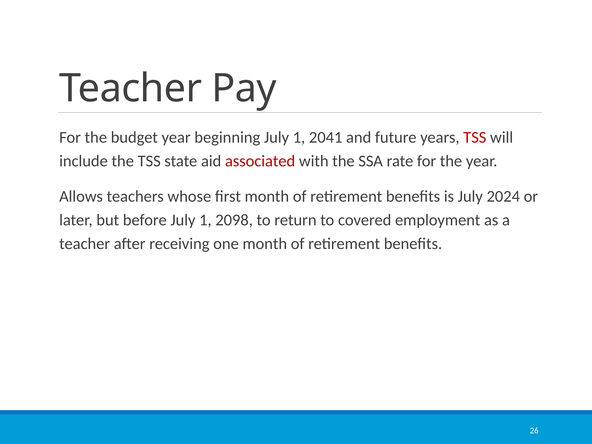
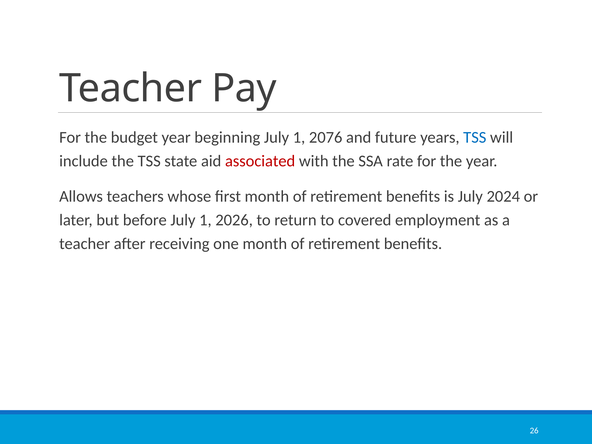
2041: 2041 -> 2076
TSS at (475, 137) colour: red -> blue
2098: 2098 -> 2026
